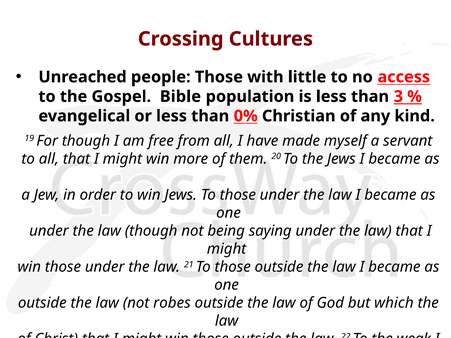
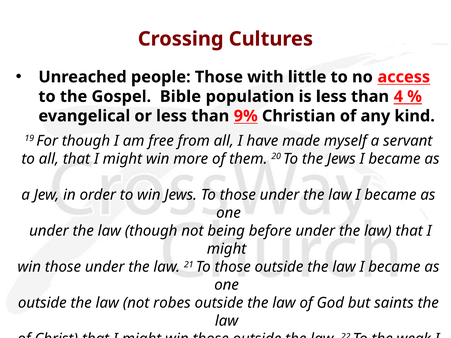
3: 3 -> 4
0%: 0% -> 9%
saying: saying -> before
which: which -> saints
